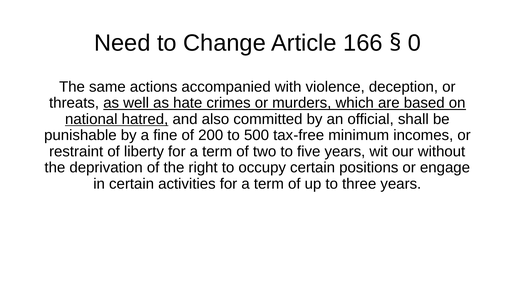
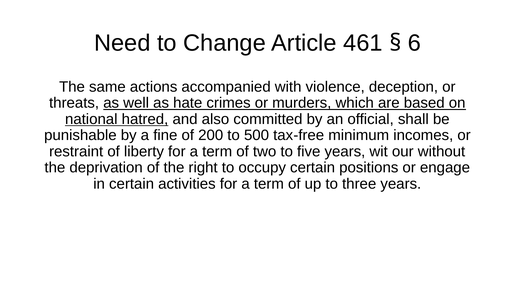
166: 166 -> 461
0: 0 -> 6
